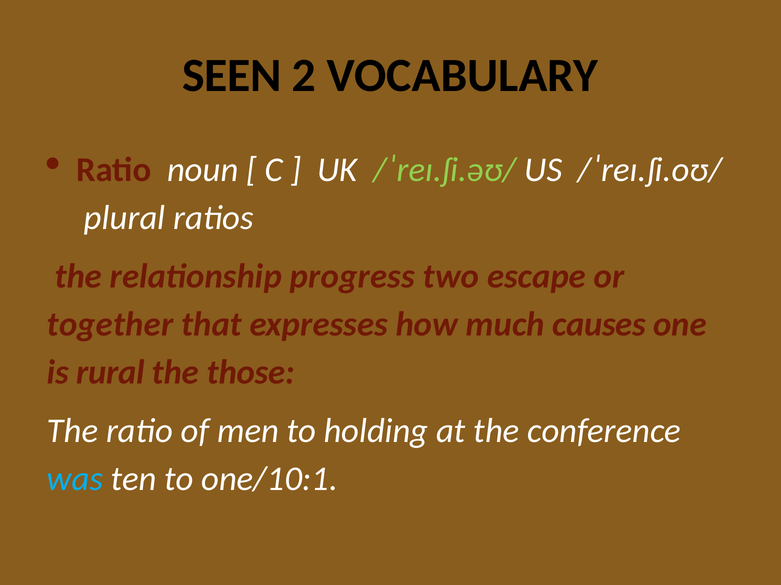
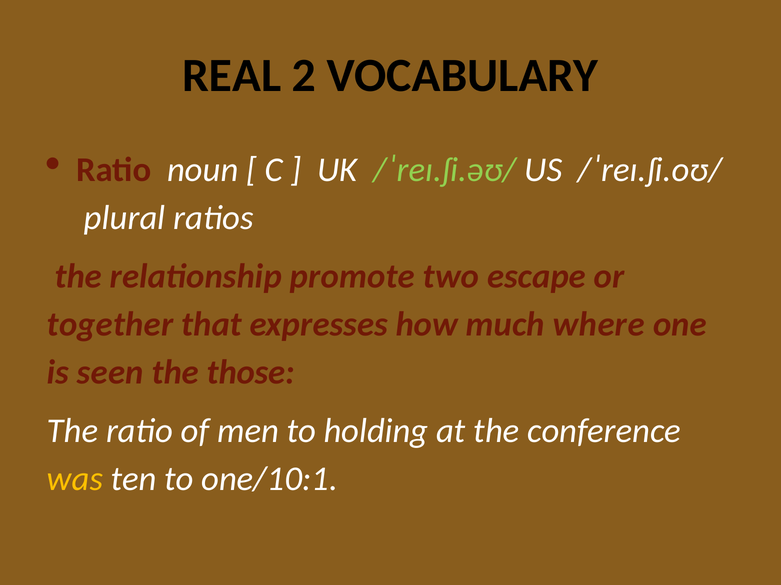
SEEN: SEEN -> REAL
progress: progress -> promote
causes: causes -> where
rural: rural -> seen
was colour: light blue -> yellow
